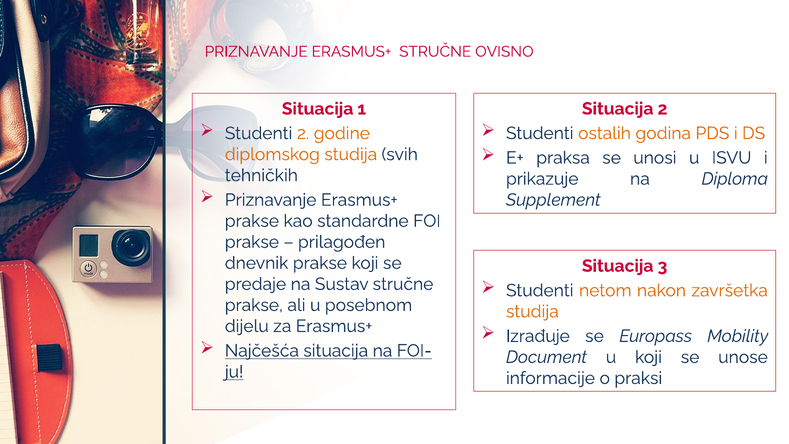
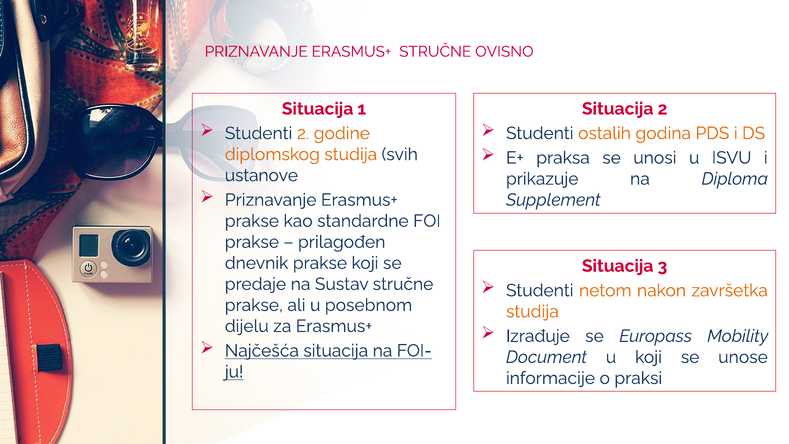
tehničkih: tehničkih -> ustanove
